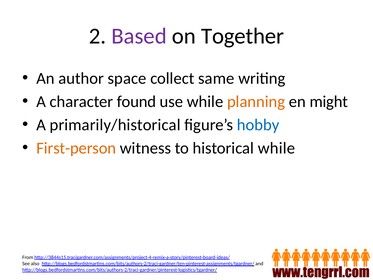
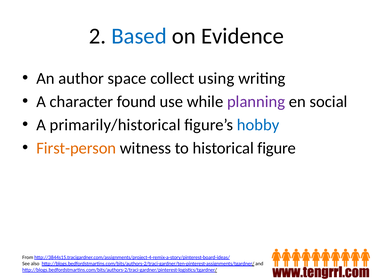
Based colour: purple -> blue
Together: Together -> Evidence
same: same -> using
planning colour: orange -> purple
might: might -> social
historical while: while -> figure
